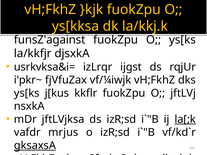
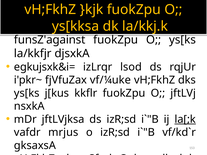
usrkvksa&i=: usrkvksa&i= -> egkujsxk&i=
ijgst: ijgst -> lsod
vf/¼iwjk: vf/¼iwjk -> vf/¼uke
gksaxsA underline: present -> none
